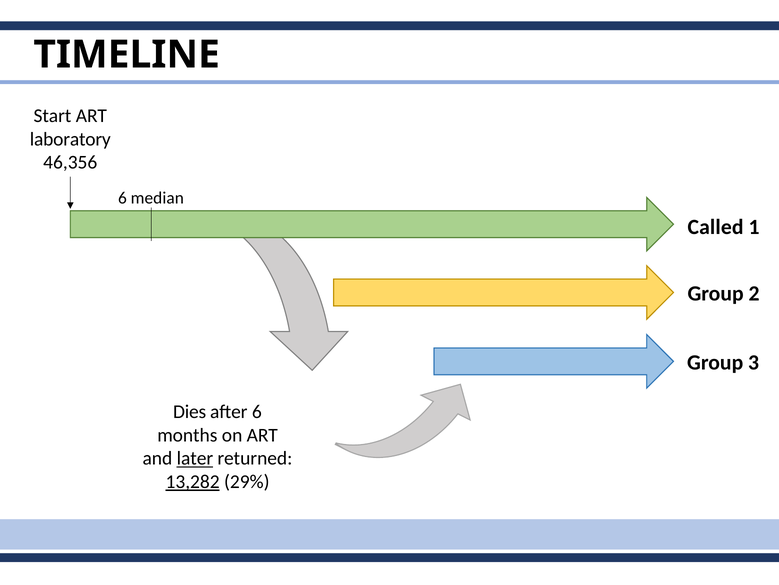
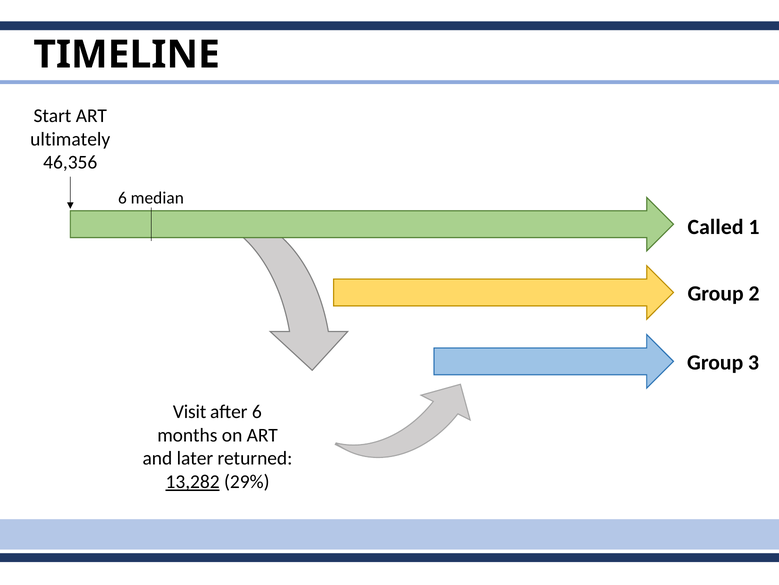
laboratory: laboratory -> ultimately
Dies: Dies -> Visit
later underline: present -> none
